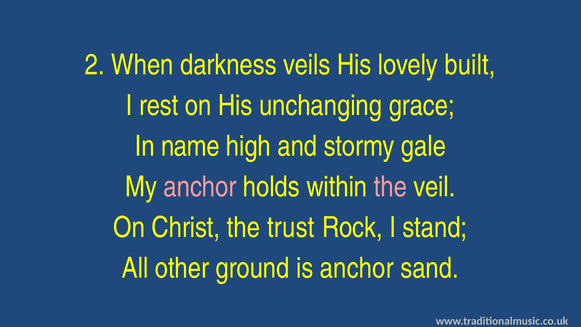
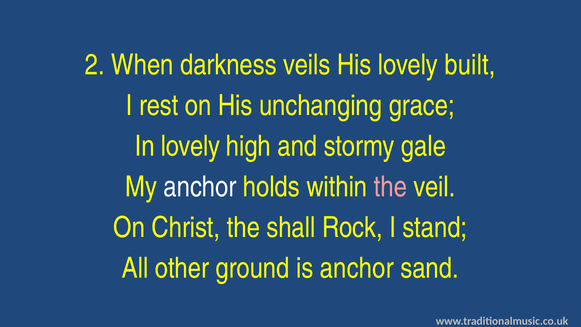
In name: name -> lovely
anchor at (200, 187) colour: pink -> white
trust: trust -> shall
